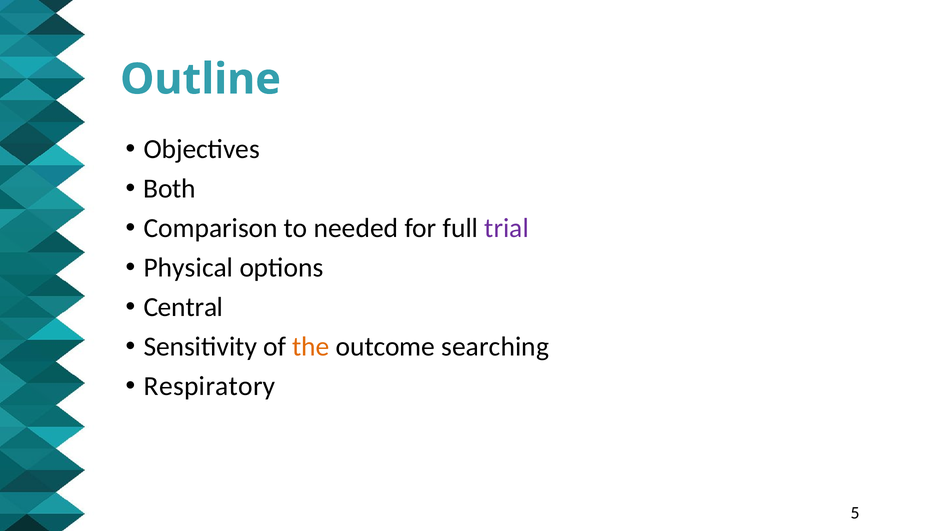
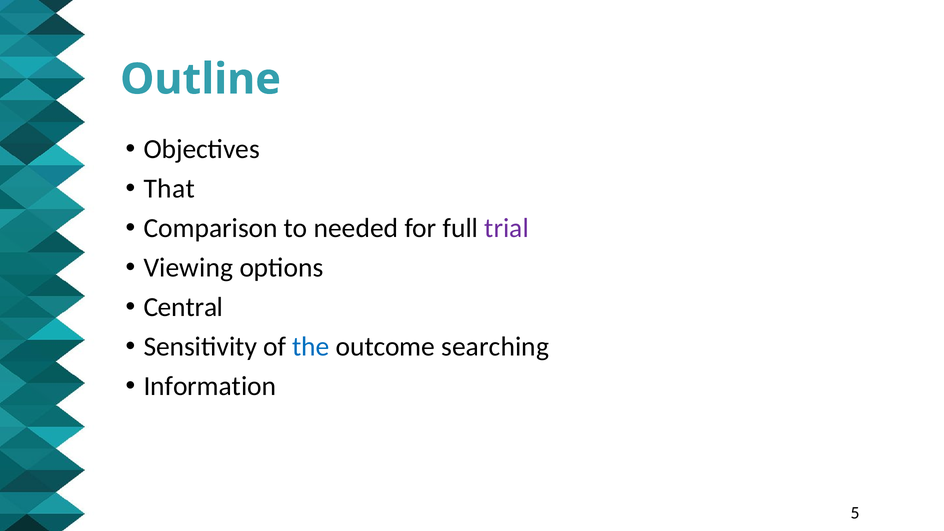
Both: Both -> That
Physical: Physical -> Viewing
the colour: orange -> blue
Respiratory: Respiratory -> Information
